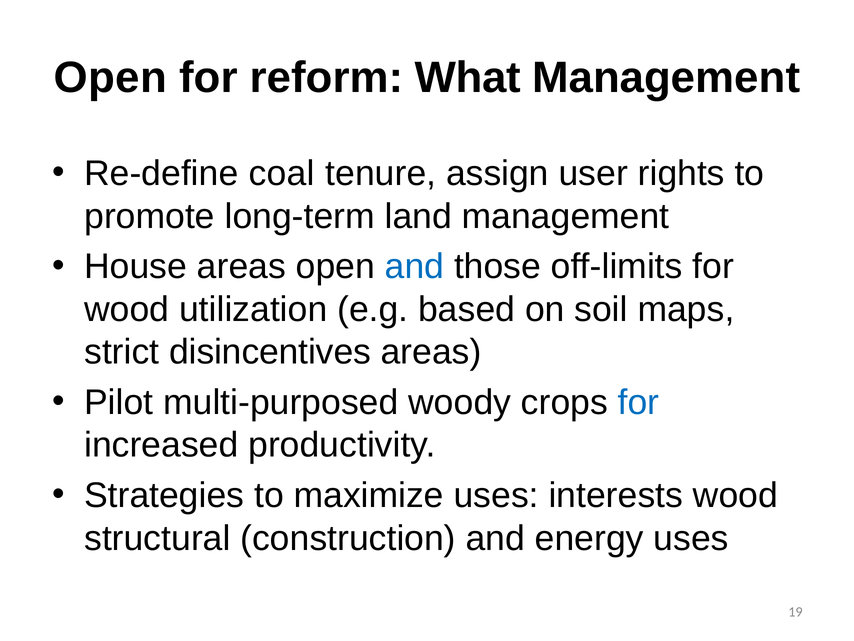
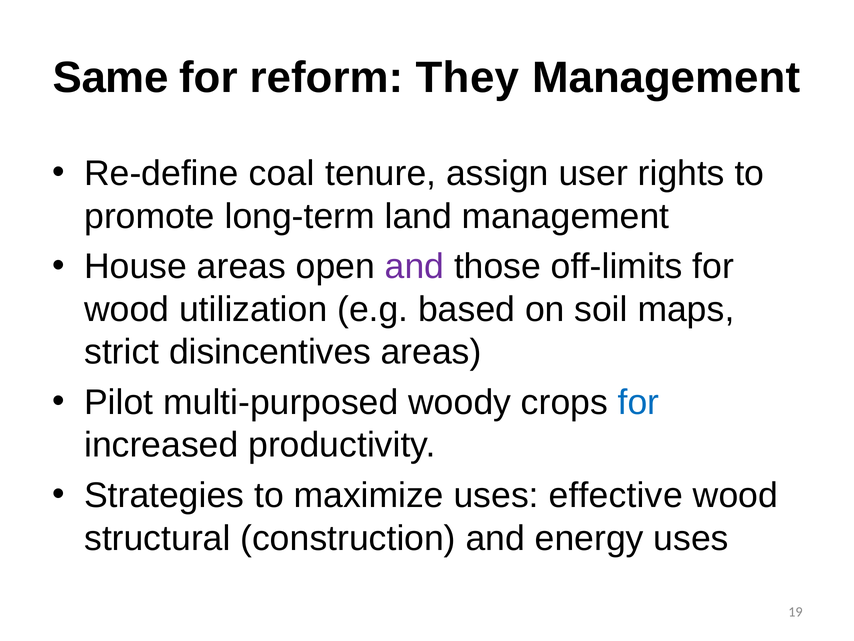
Open at (110, 78): Open -> Same
What: What -> They
and at (414, 266) colour: blue -> purple
interests: interests -> effective
